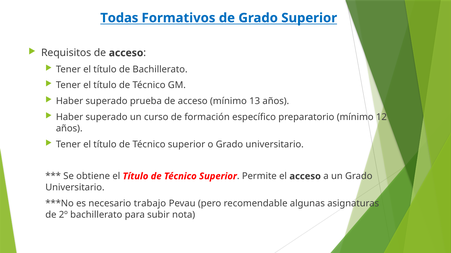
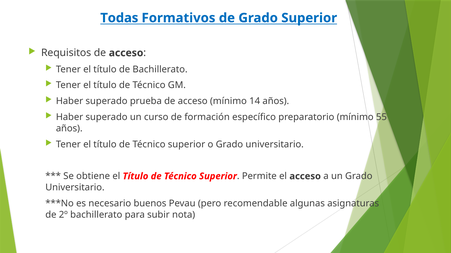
13: 13 -> 14
12: 12 -> 55
trabajo: trabajo -> buenos
